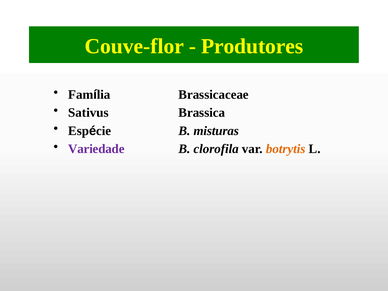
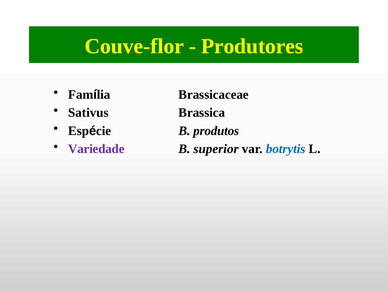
misturas: misturas -> produtos
clorofila: clorofila -> superior
botrytis colour: orange -> blue
